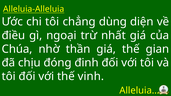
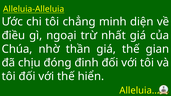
dùng: dùng -> minh
vinh: vinh -> hiển
